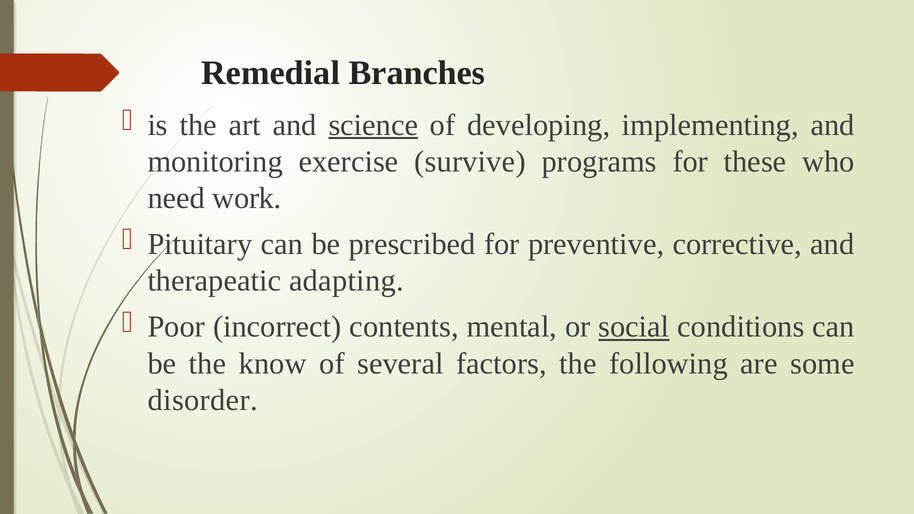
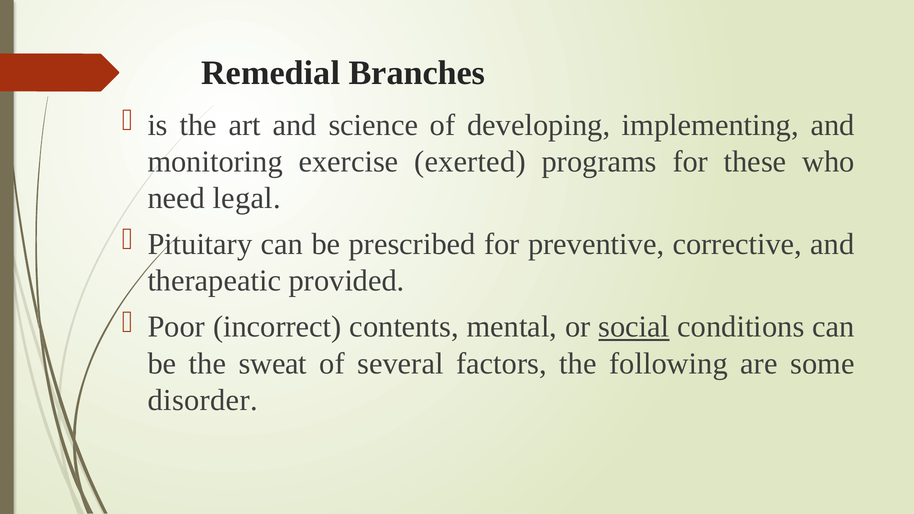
science underline: present -> none
survive: survive -> exerted
work: work -> legal
adapting: adapting -> provided
know: know -> sweat
